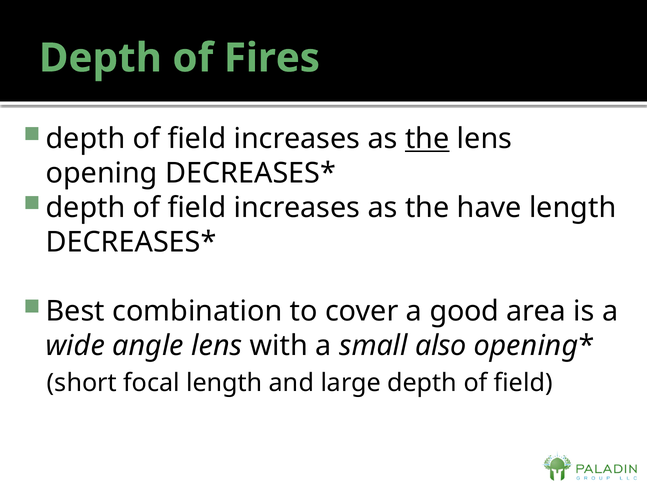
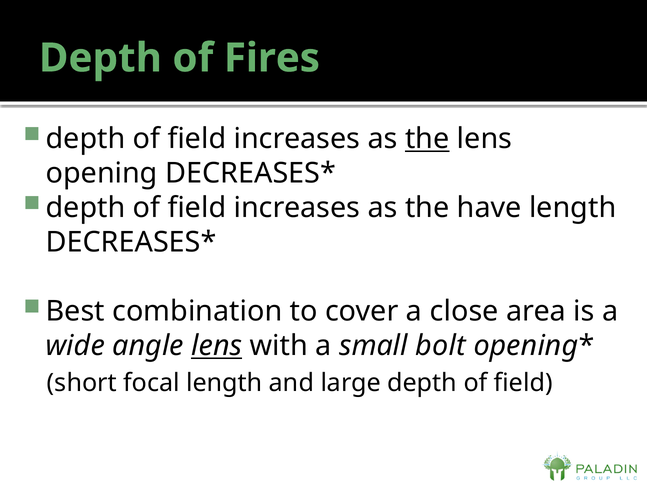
good: good -> close
lens at (217, 346) underline: none -> present
also: also -> bolt
